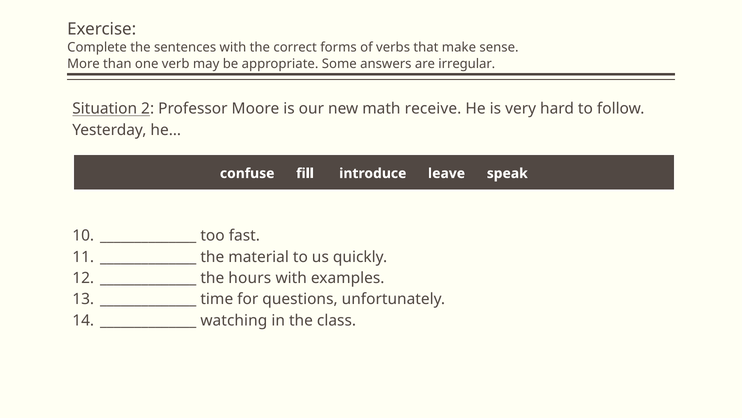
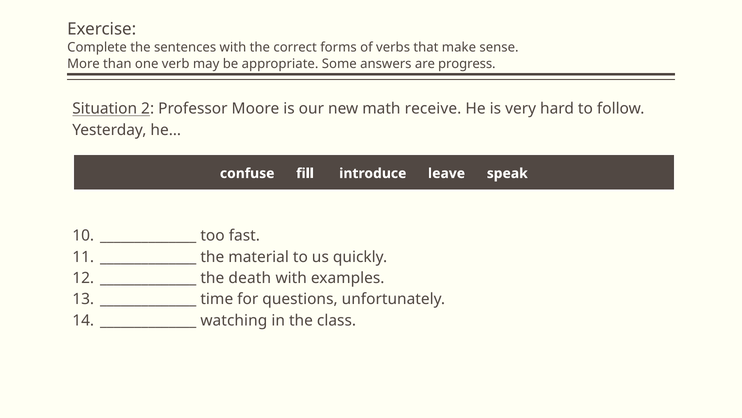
irregular: irregular -> progress
hours: hours -> death
